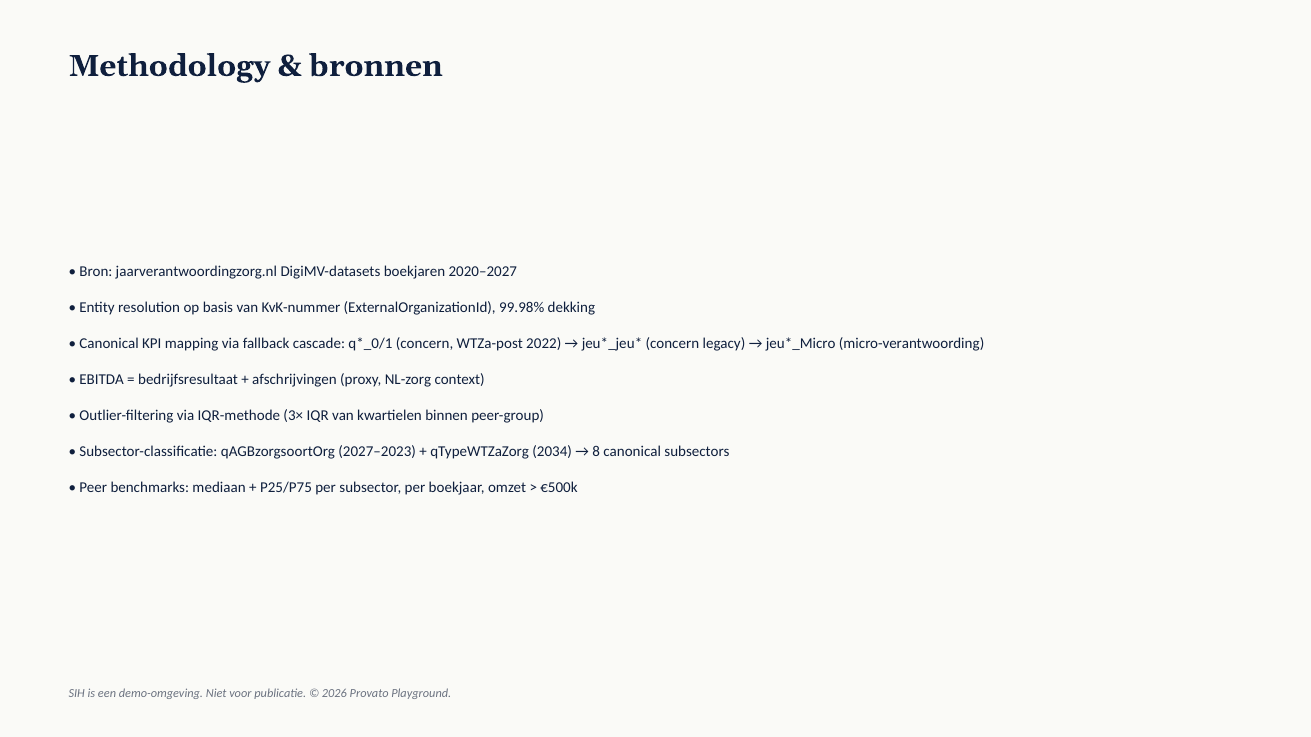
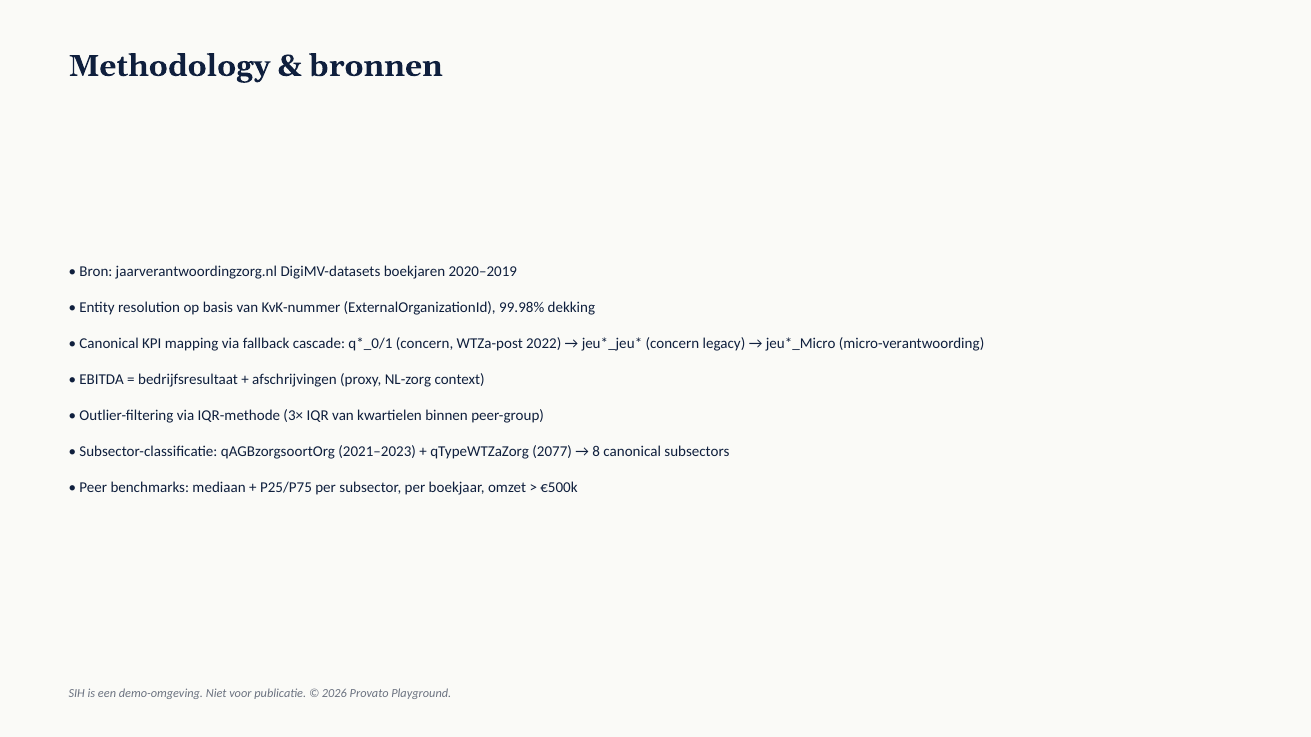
2020–2027: 2020–2027 -> 2020–2019
2027–2023: 2027–2023 -> 2021–2023
2034: 2034 -> 2077
